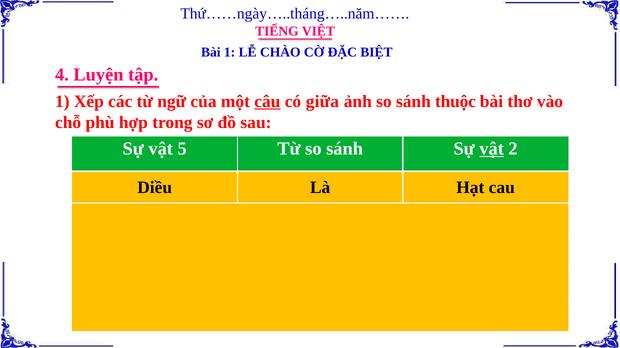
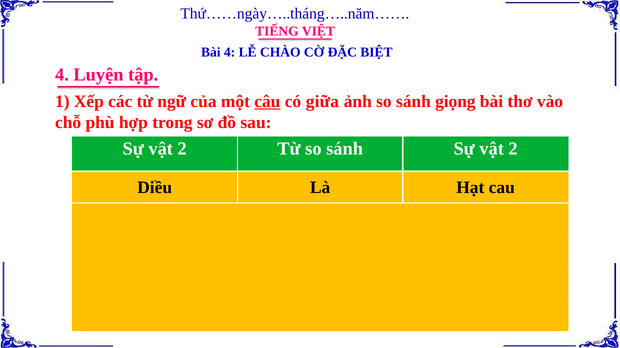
Bài 1: 1 -> 4
thuộc: thuộc -> giọng
5 at (182, 149): 5 -> 2
vật at (492, 149) underline: present -> none
